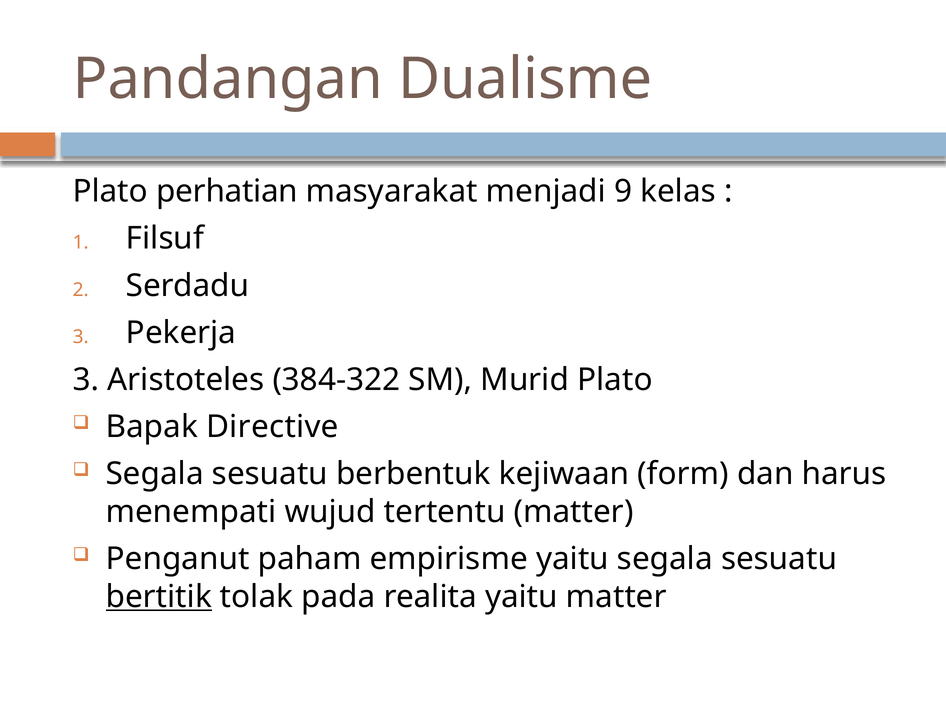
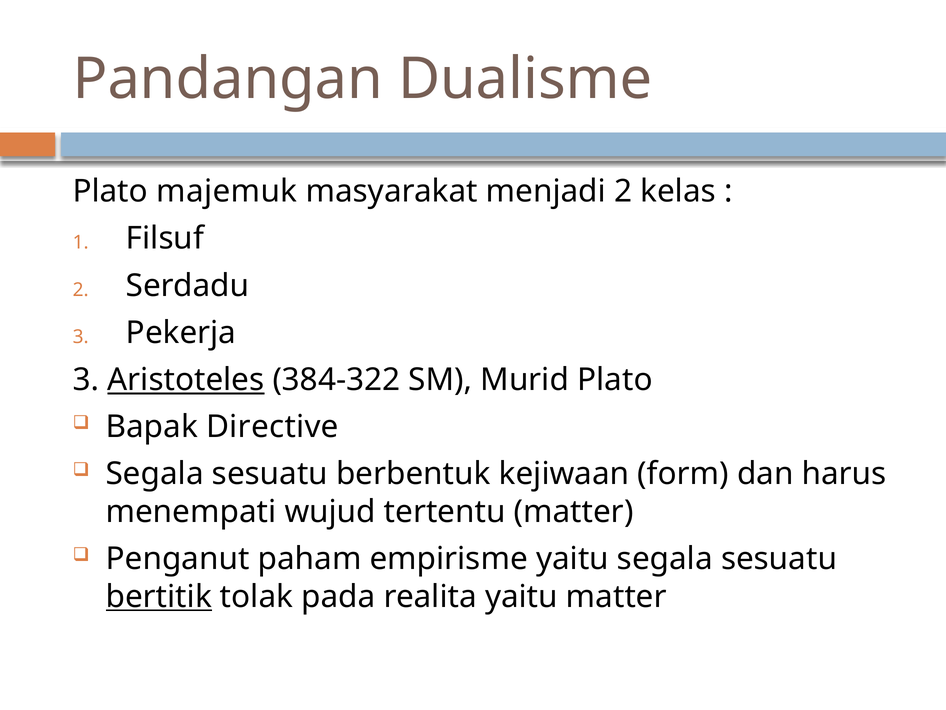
perhatian: perhatian -> majemuk
menjadi 9: 9 -> 2
Aristoteles underline: none -> present
